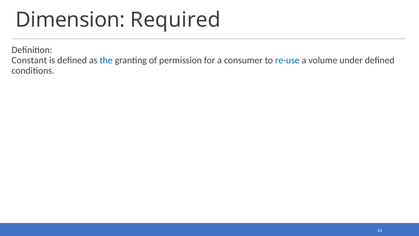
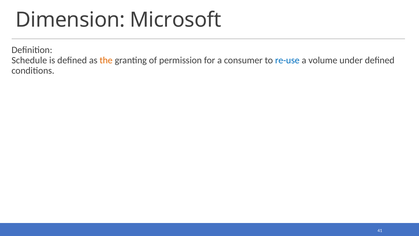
Required: Required -> Microsoft
Constant: Constant -> Schedule
the colour: blue -> orange
